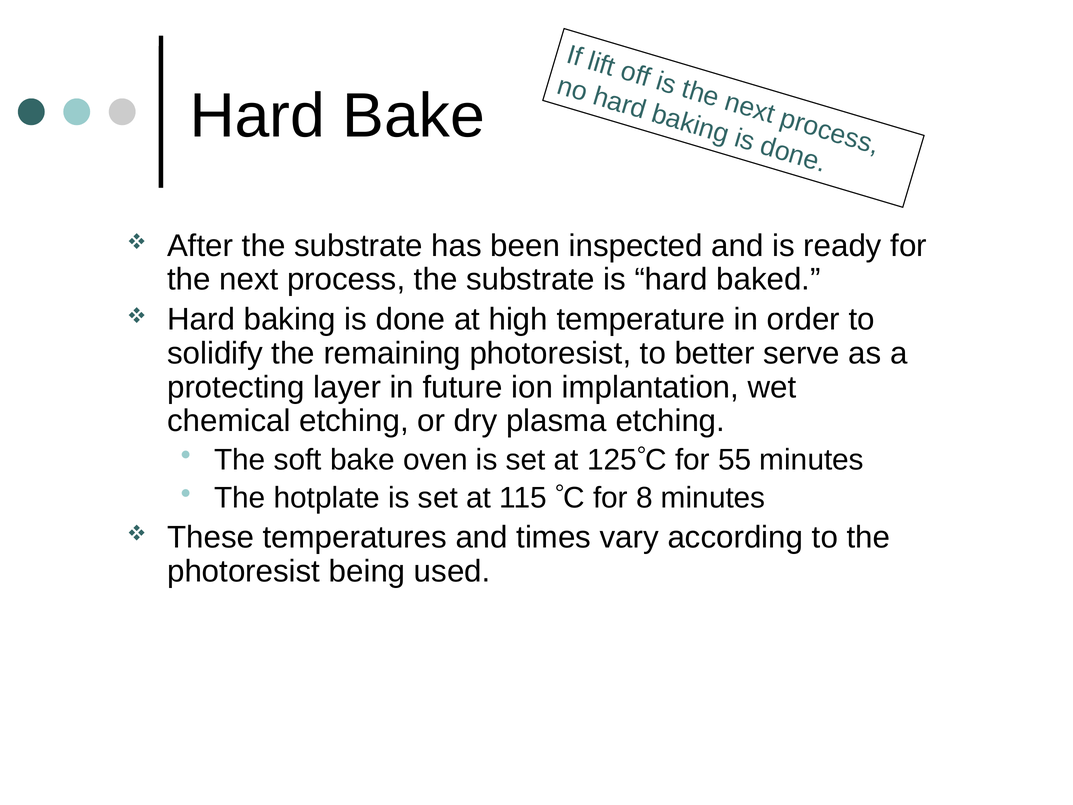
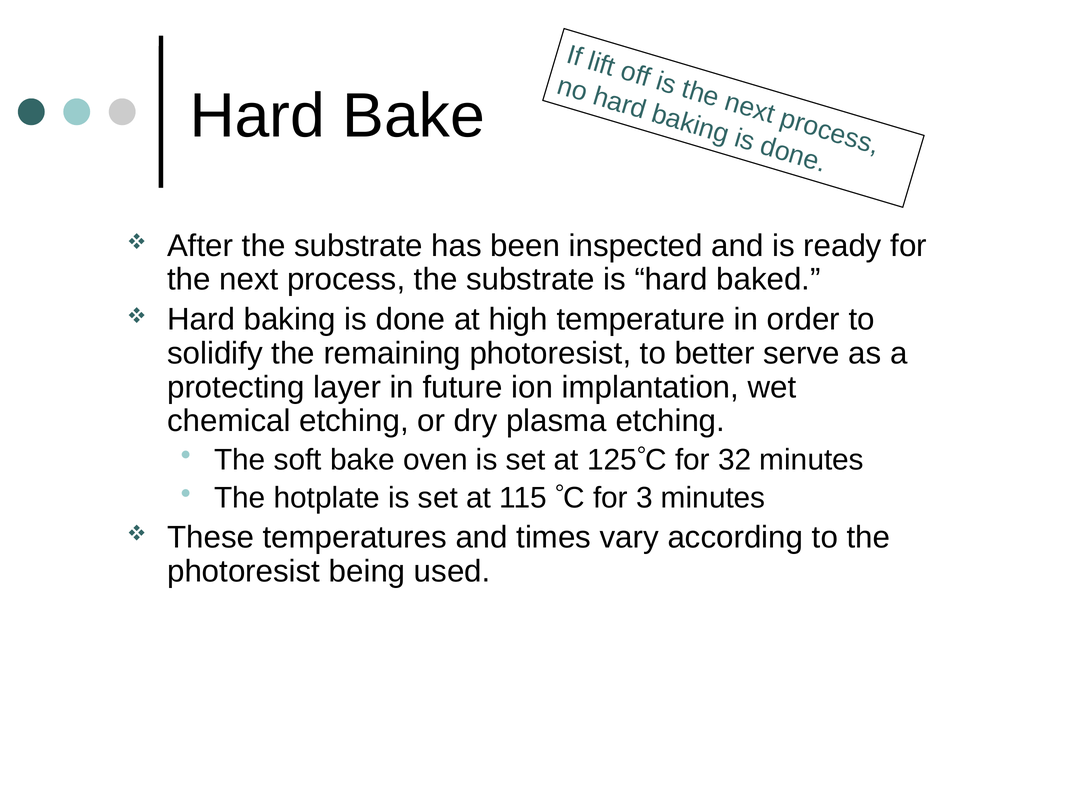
55: 55 -> 32
8: 8 -> 3
